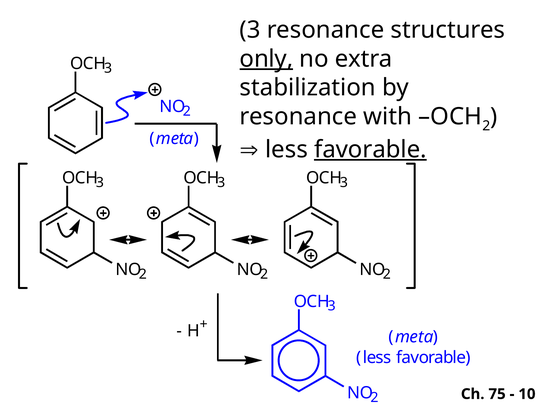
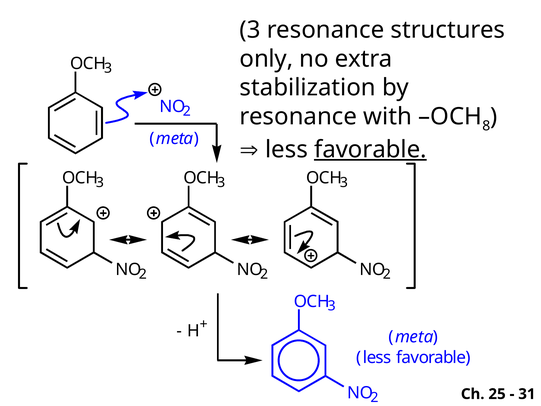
only underline: present -> none
2 at (486, 126): 2 -> 8
75: 75 -> 25
10: 10 -> 31
